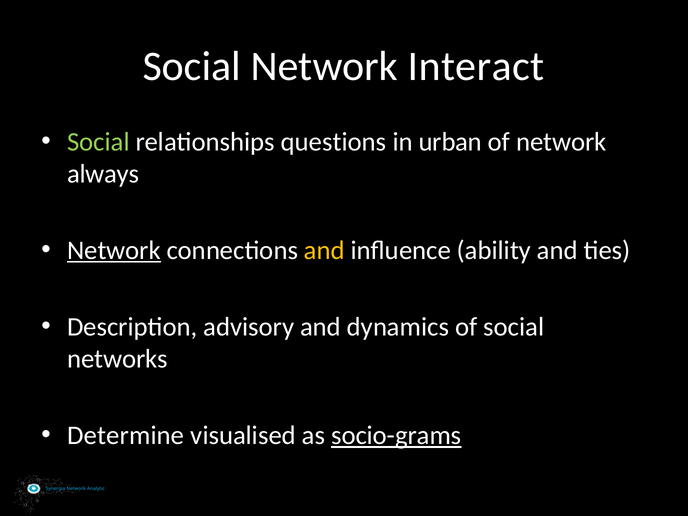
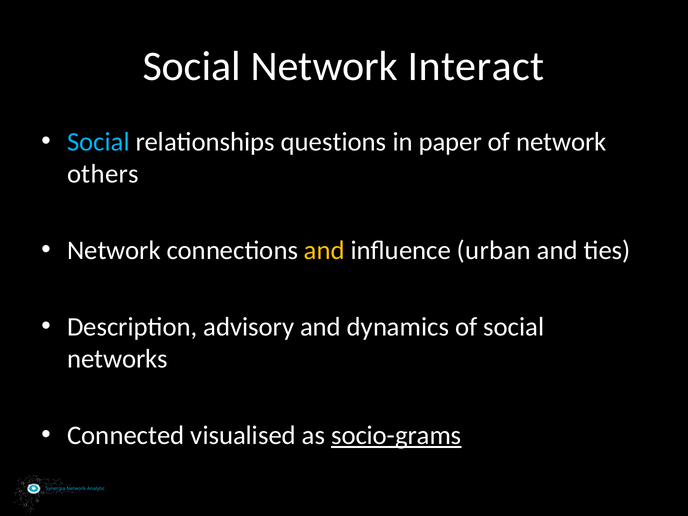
Social at (98, 142) colour: light green -> light blue
urban: urban -> paper
always: always -> others
Network at (114, 250) underline: present -> none
ability: ability -> urban
Determine: Determine -> Connected
